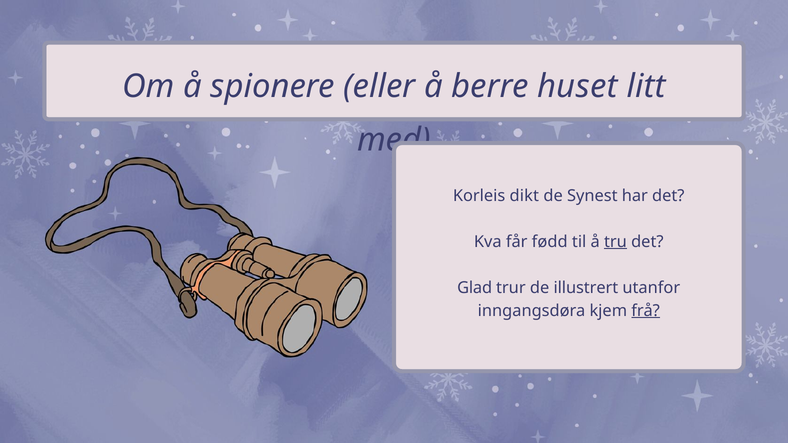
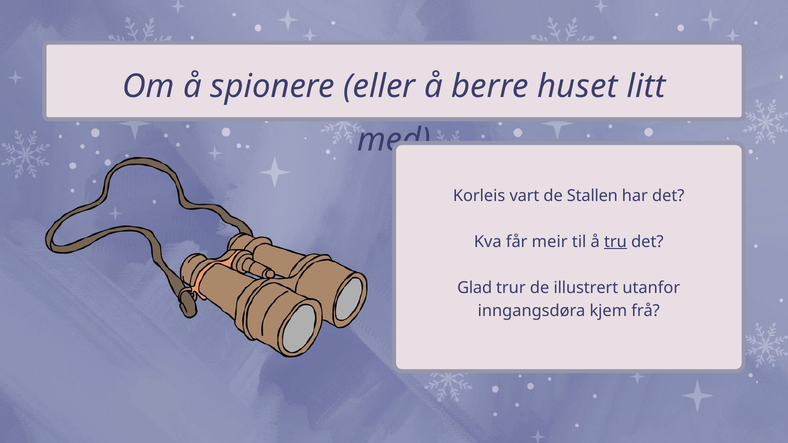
dikt: dikt -> vart
Synest: Synest -> Stallen
fødd: fødd -> meir
frå underline: present -> none
